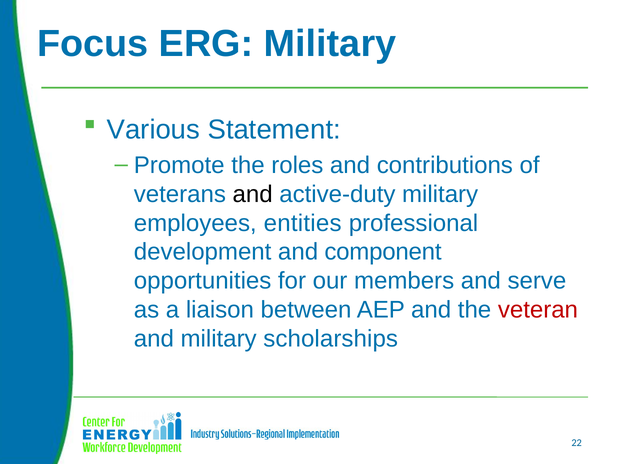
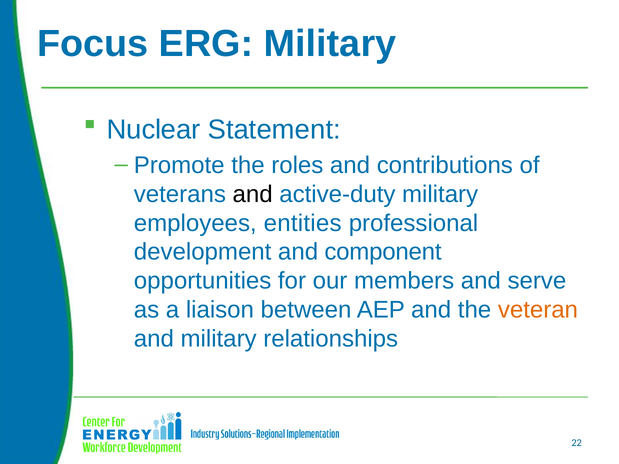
Various: Various -> Nuclear
veteran colour: red -> orange
scholarships: scholarships -> relationships
